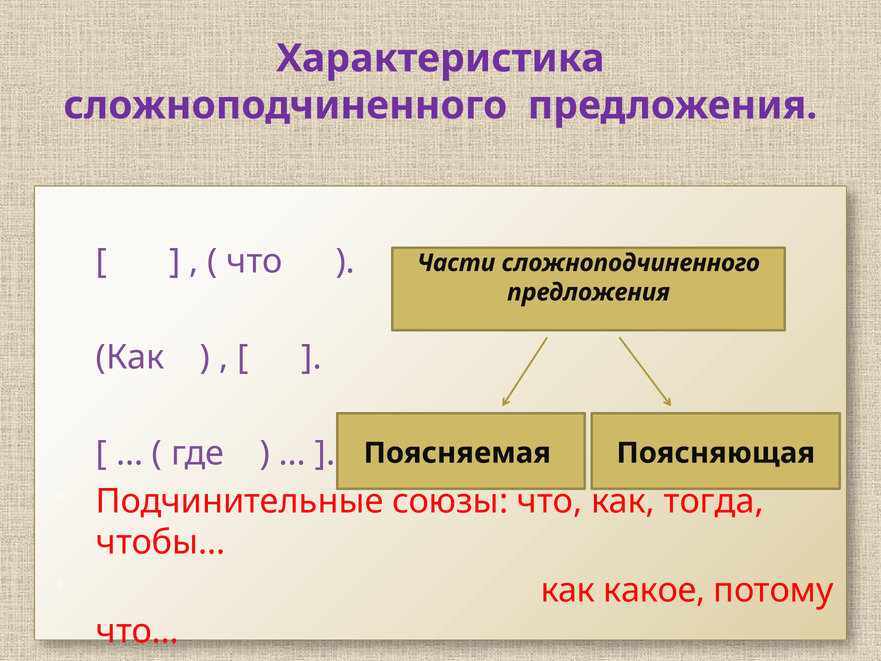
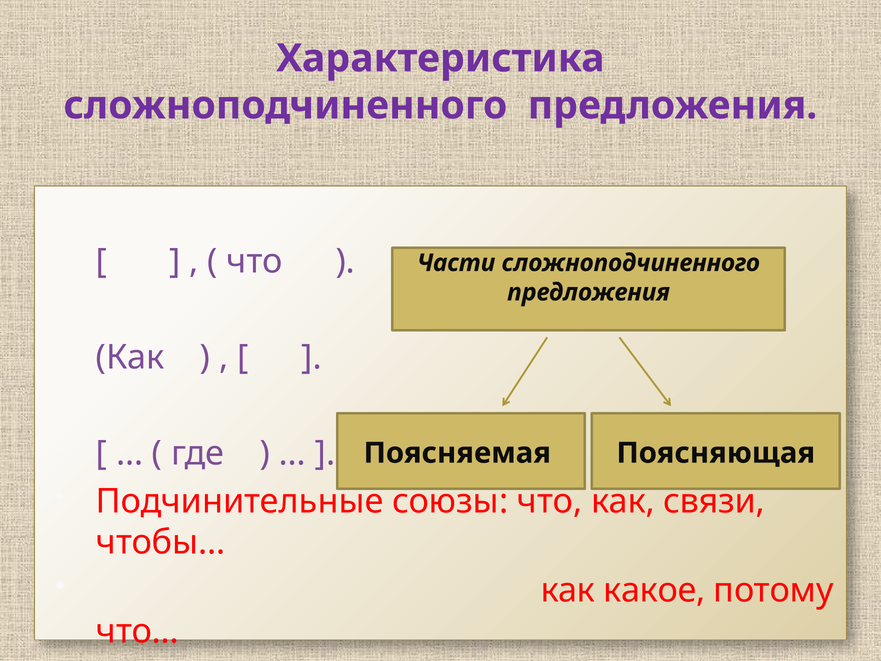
тогда: тогда -> связи
